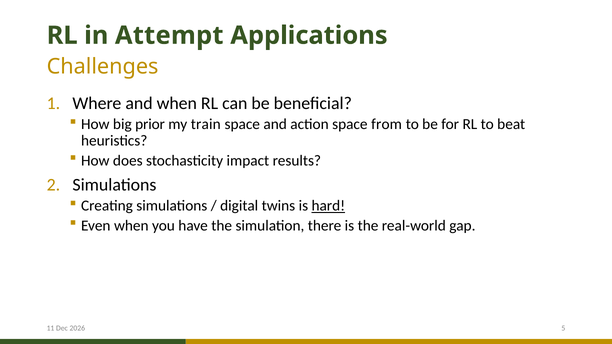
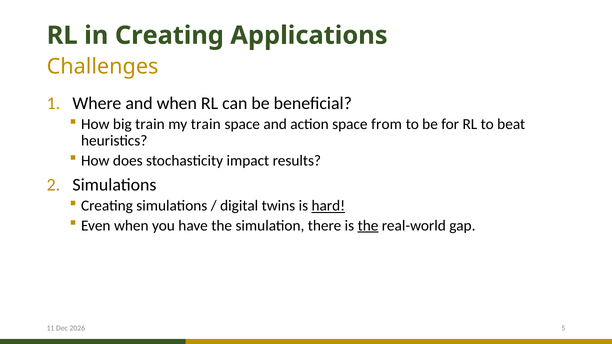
in Attempt: Attempt -> Creating
big prior: prior -> train
the at (368, 226) underline: none -> present
